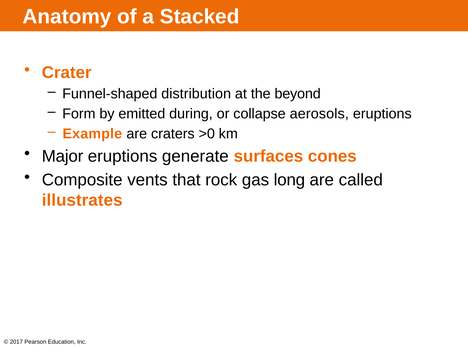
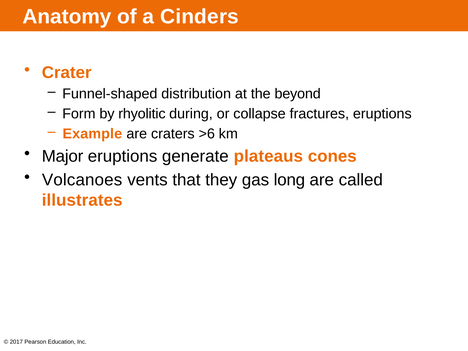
Stacked: Stacked -> Cinders
emitted: emitted -> rhyolitic
aerosols: aerosols -> fractures
>0: >0 -> >6
surfaces: surfaces -> plateaus
Composite: Composite -> Volcanoes
rock: rock -> they
